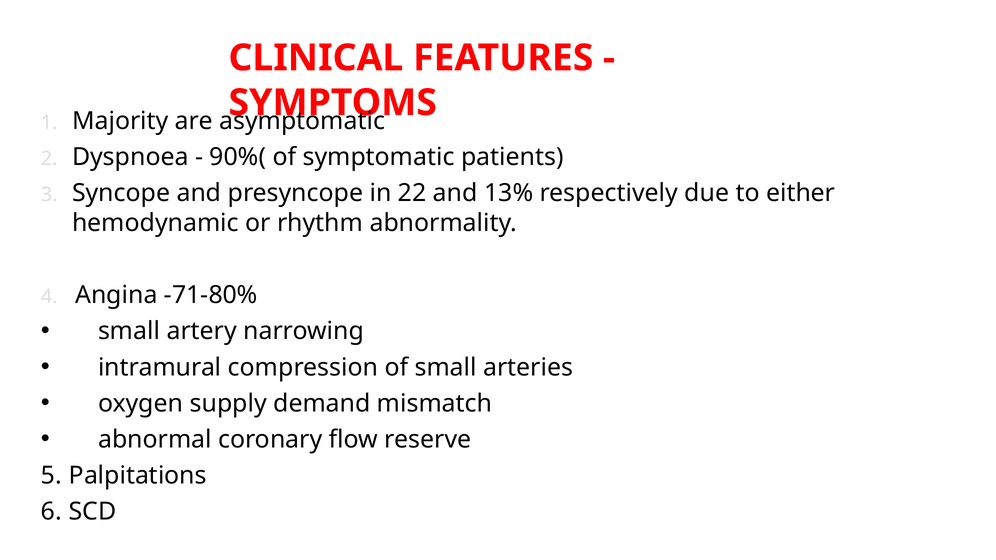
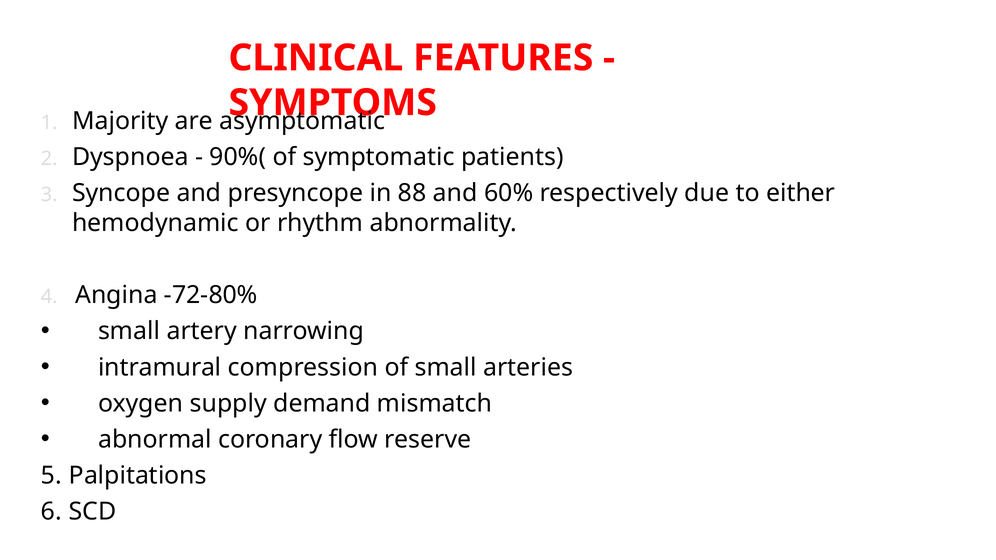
22: 22 -> 88
13%: 13% -> 60%
-71-80%: -71-80% -> -72-80%
